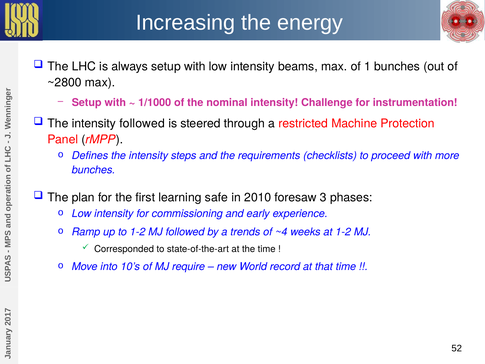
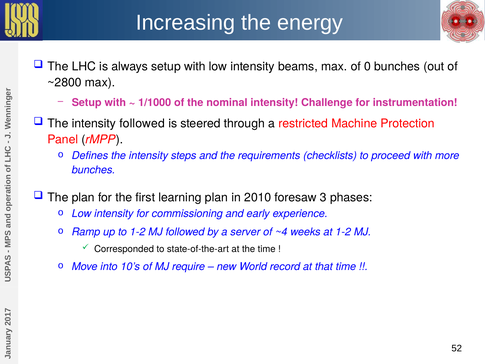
of 1: 1 -> 0
learning safe: safe -> plan
trends: trends -> server
